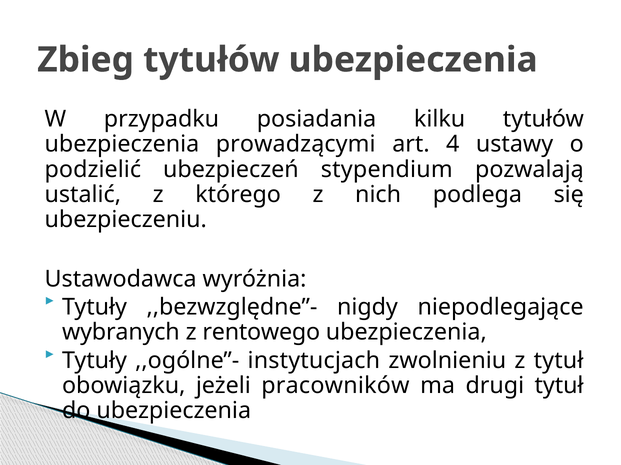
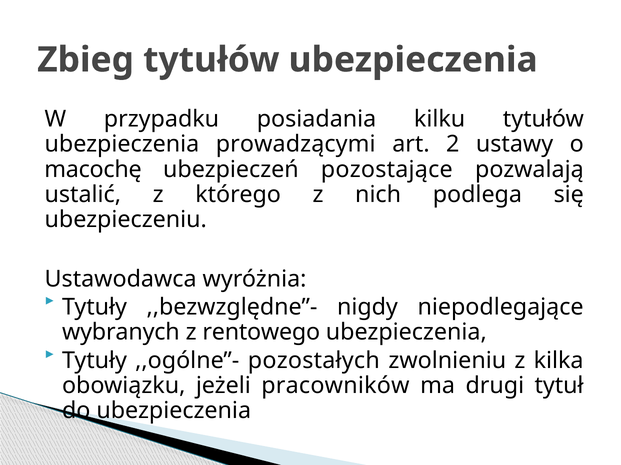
4: 4 -> 2
podzielić: podzielić -> macochę
stypendium: stypendium -> pozostające
instytucjach: instytucjach -> pozostałych
z tytuł: tytuł -> kilka
